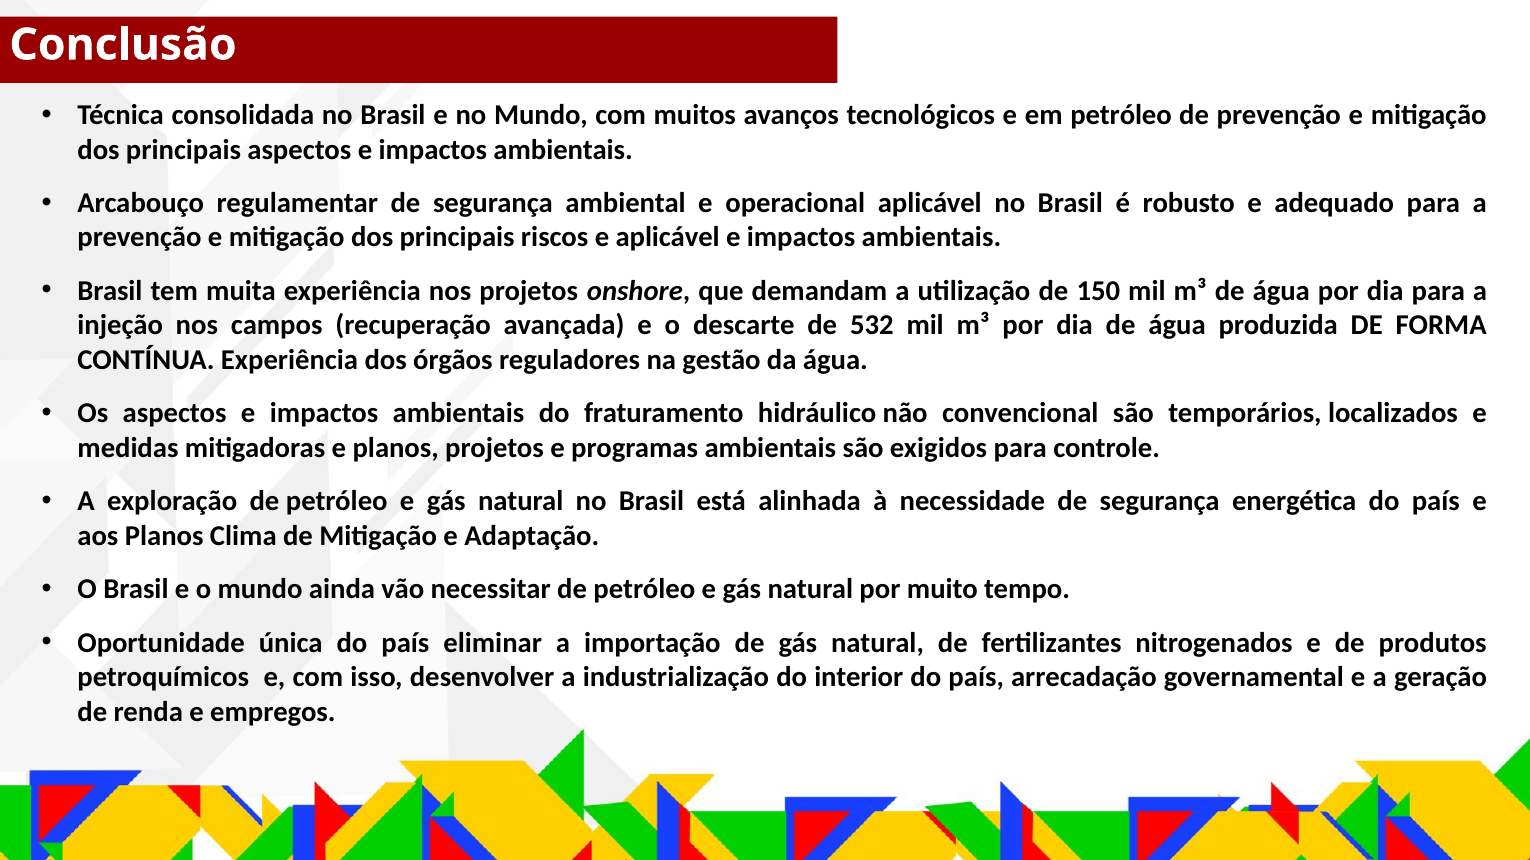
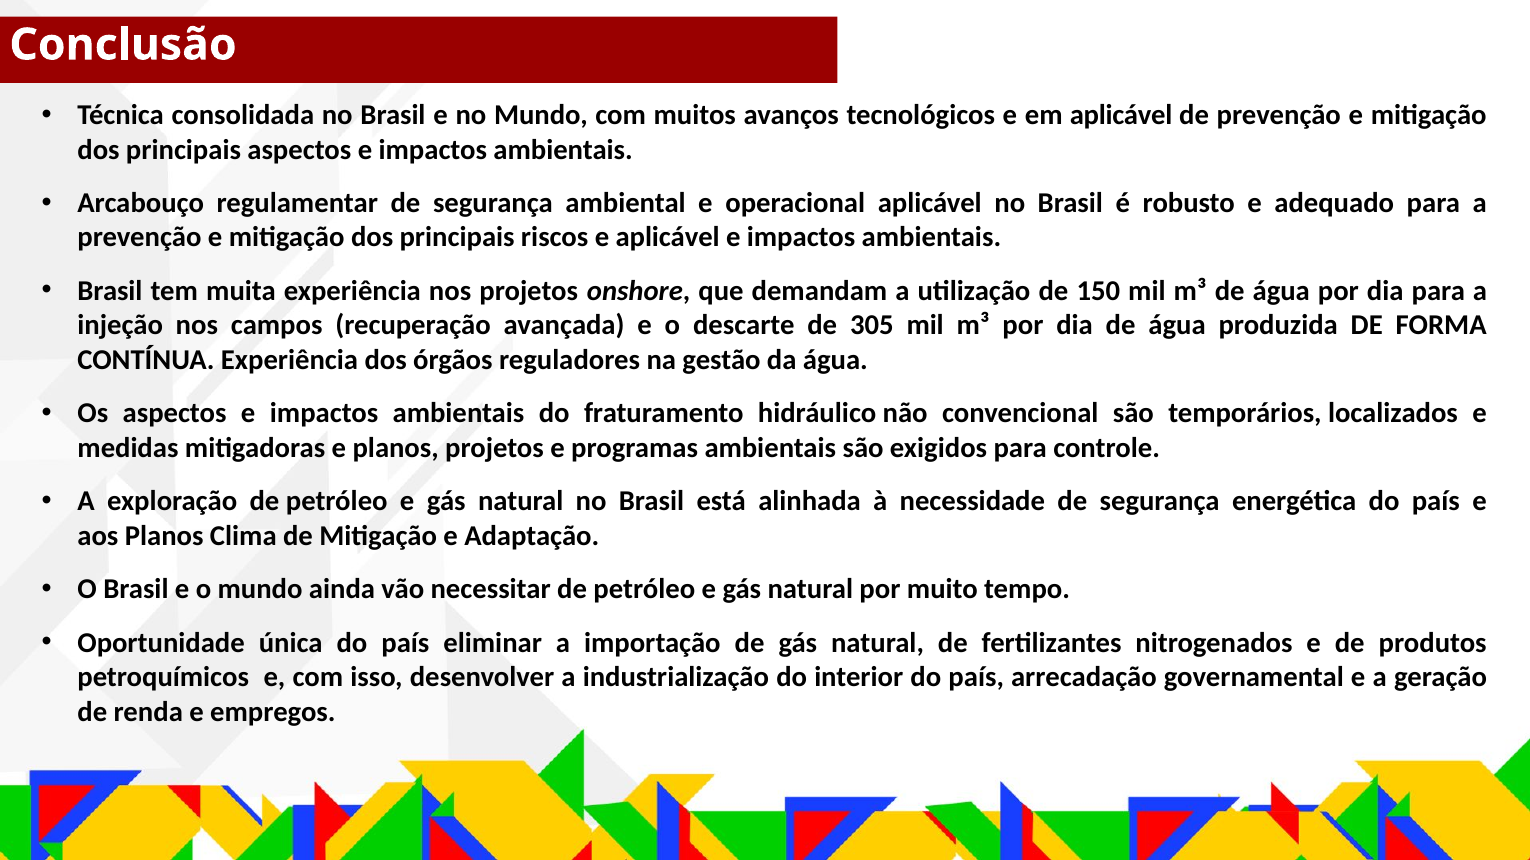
em petróleo: petróleo -> aplicável
532: 532 -> 305
